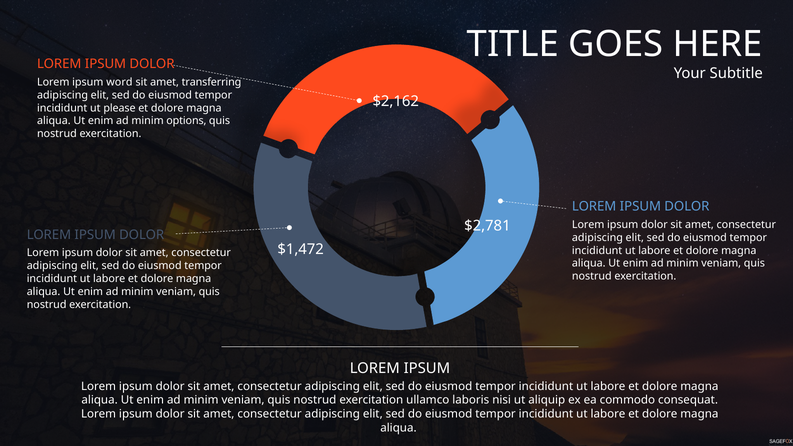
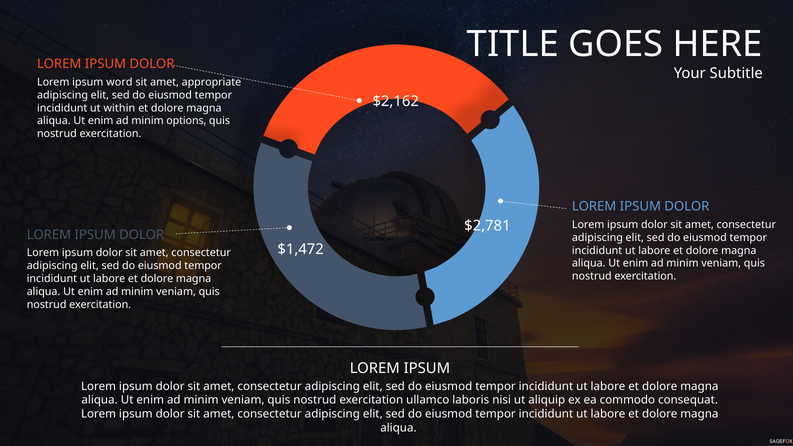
transferring: transferring -> appropriate
please: please -> within
